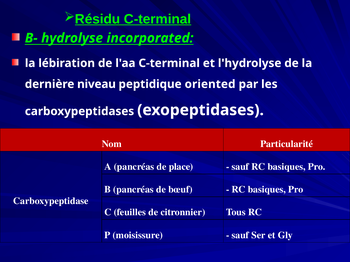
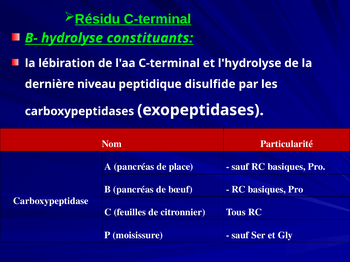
incorporated: incorporated -> constituants
oriented: oriented -> disulfide
